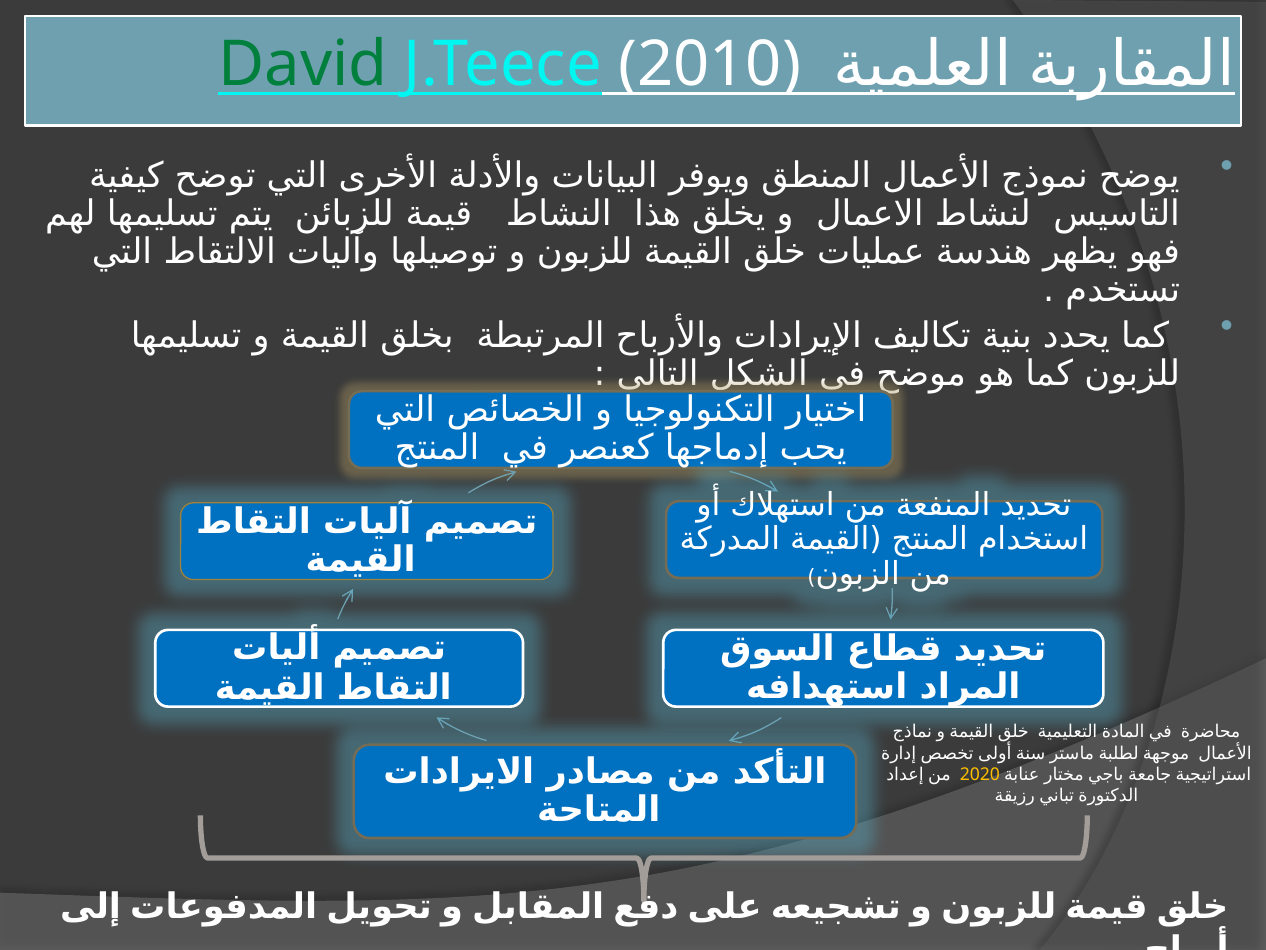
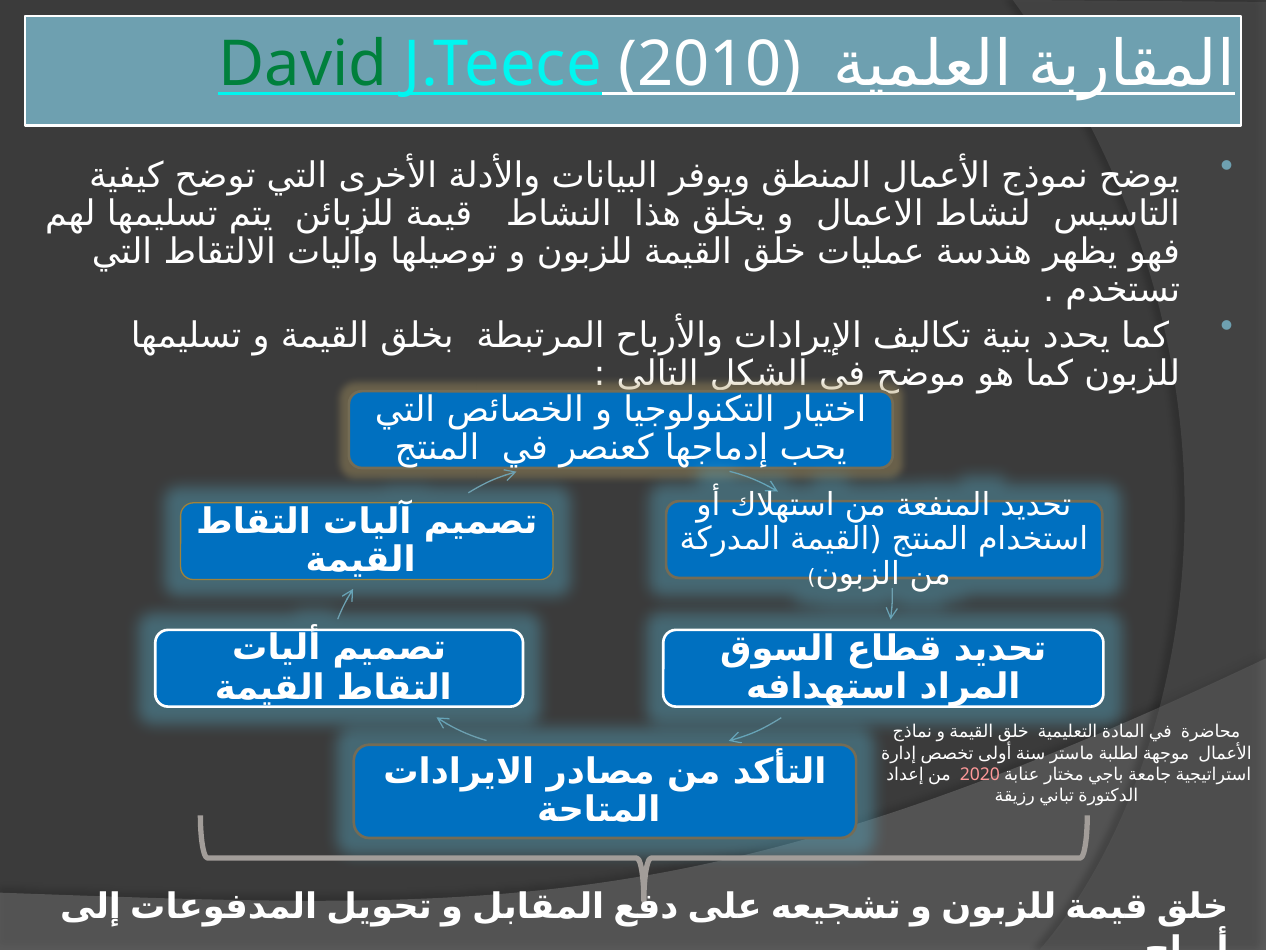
2020 colour: yellow -> pink
